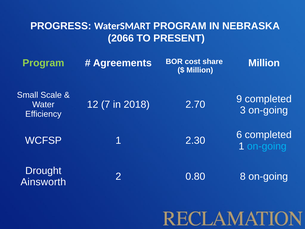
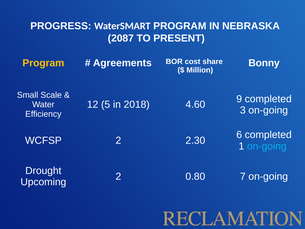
2066: 2066 -> 2087
Program at (43, 63) colour: light green -> yellow
Million at (264, 63): Million -> Bonny
7: 7 -> 5
2.70: 2.70 -> 4.60
WCFSP 1: 1 -> 2
8: 8 -> 7
Ainsworth: Ainsworth -> Upcoming
